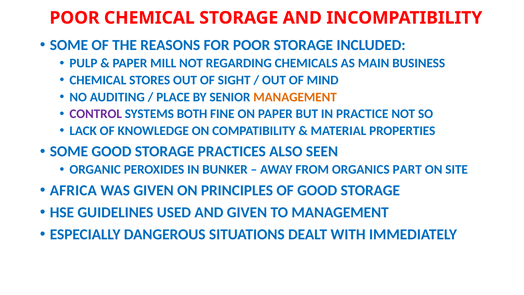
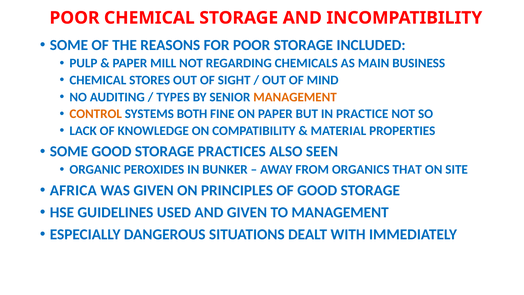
PLACE: PLACE -> TYPES
CONTROL colour: purple -> orange
PART: PART -> THAT
